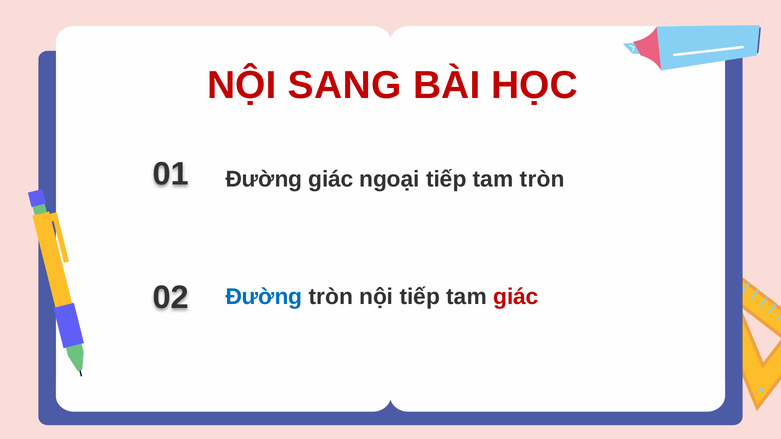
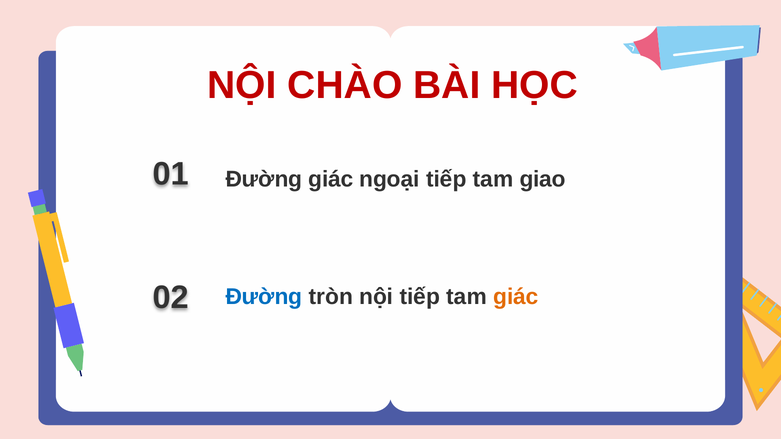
SANG: SANG -> CHÀO
tam tròn: tròn -> giao
giác at (516, 297) colour: red -> orange
